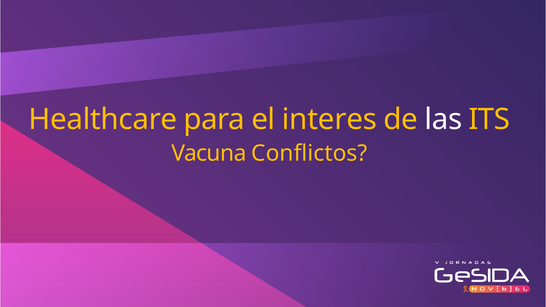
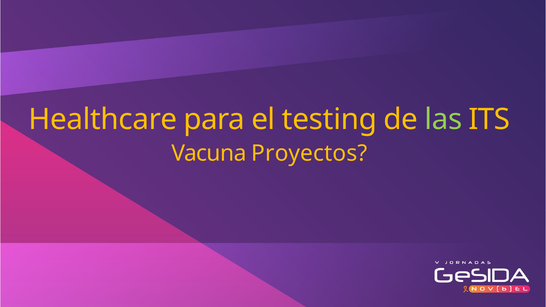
interes: interes -> testing
las colour: white -> light green
Conflictos: Conflictos -> Proyectos
